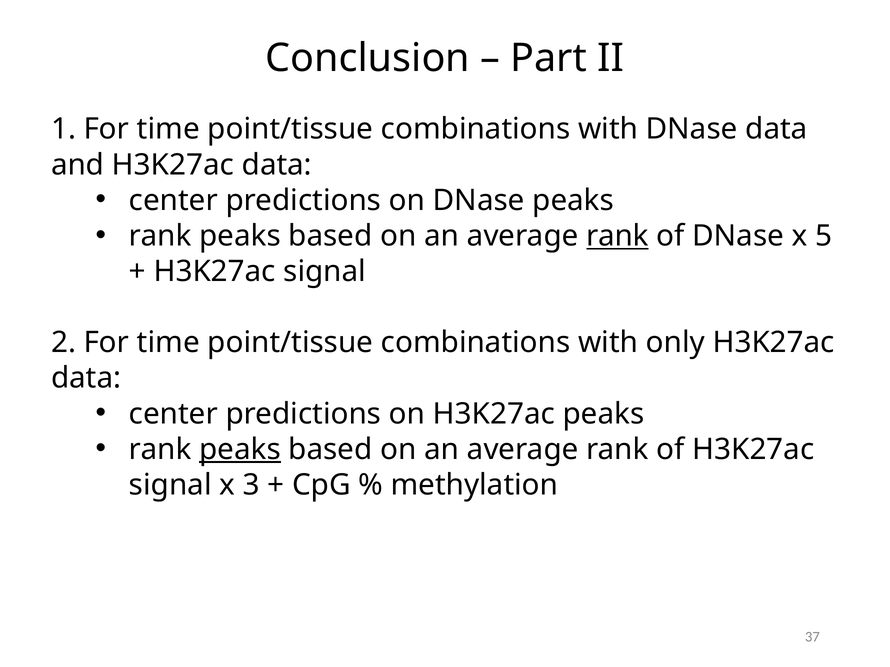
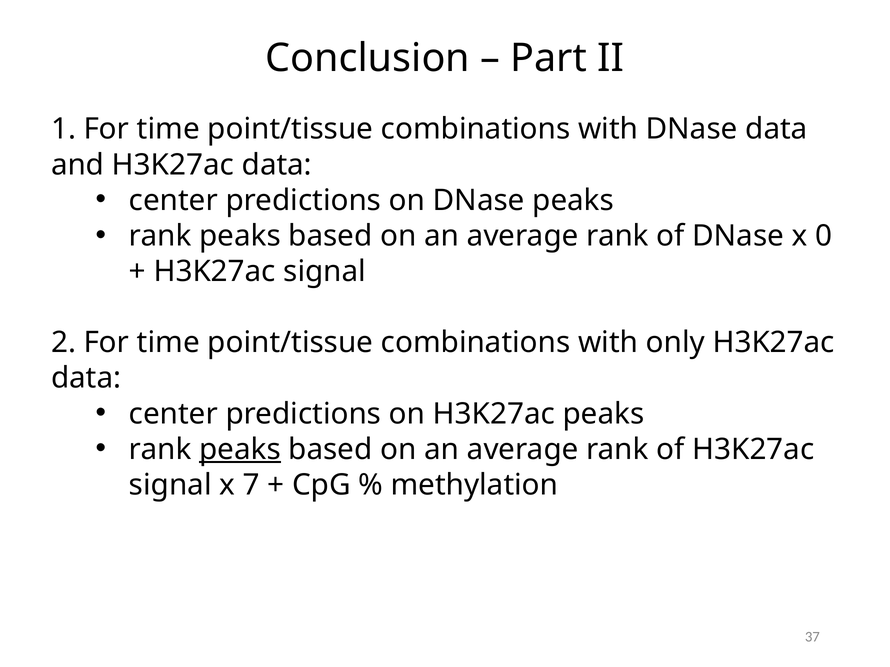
rank at (618, 236) underline: present -> none
5: 5 -> 0
3: 3 -> 7
